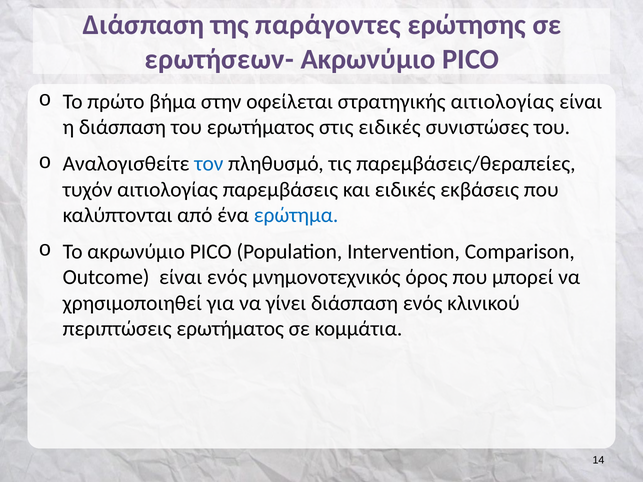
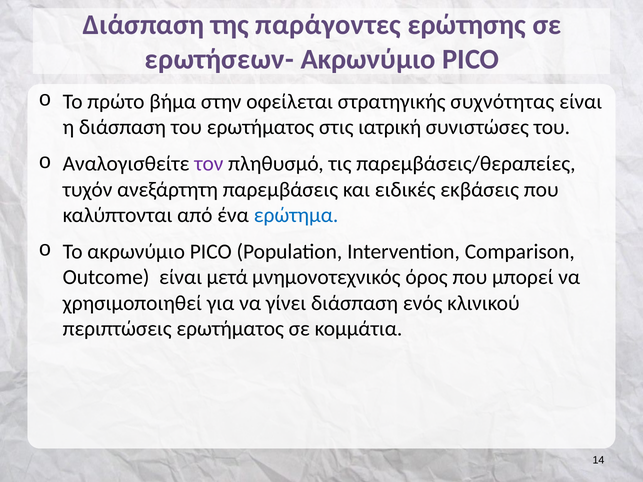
στρατηγικής αιτιολογίας: αιτιολογίας -> συχνότητας
στις ειδικές: ειδικές -> ιατρική
τον colour: blue -> purple
τυχόν αιτιολογίας: αιτιολογίας -> ανεξάρτητη
είναι ενός: ενός -> μετά
